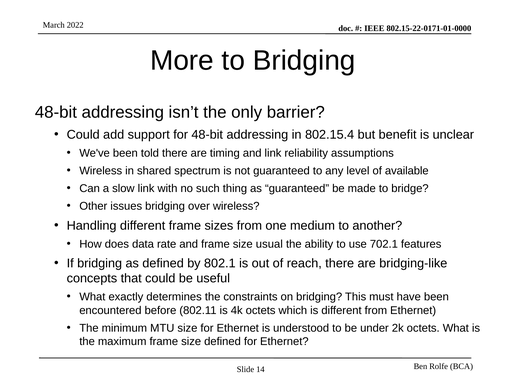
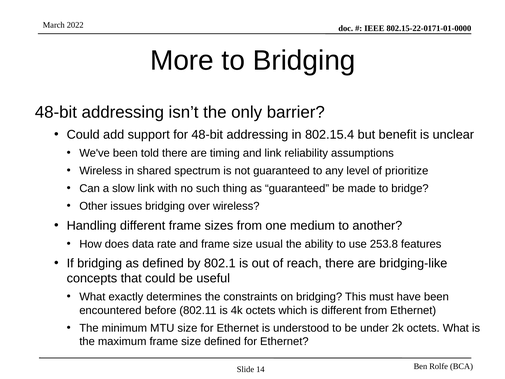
available: available -> prioritize
702.1: 702.1 -> 253.8
